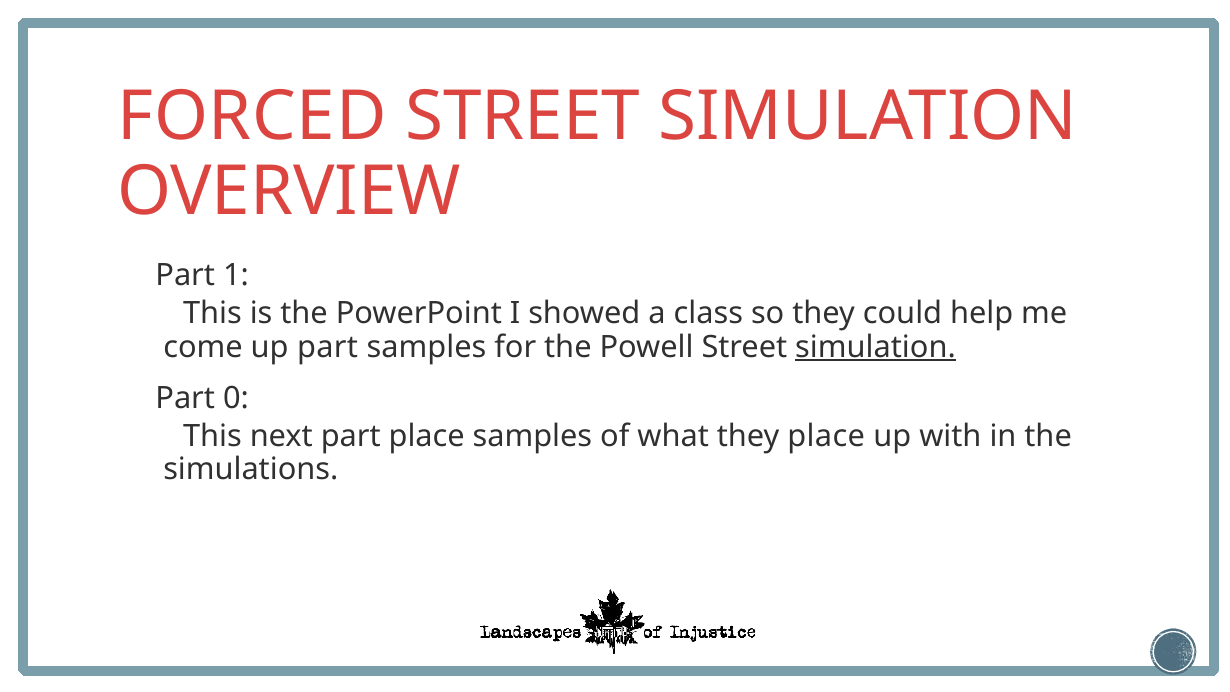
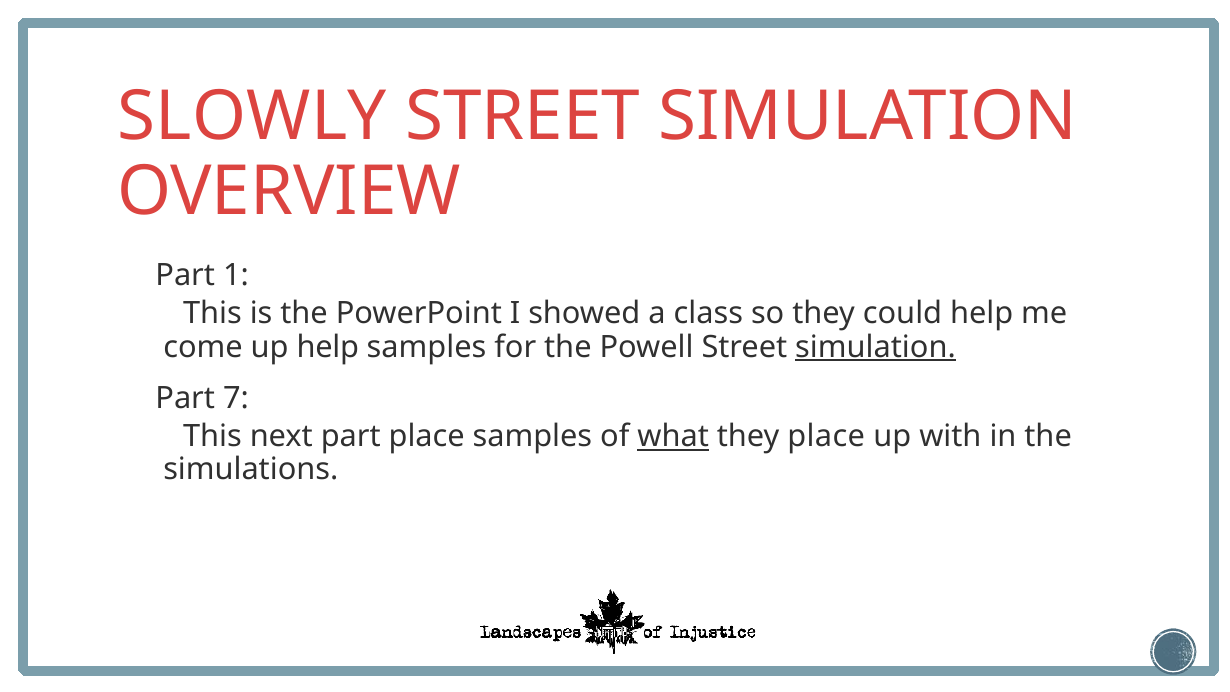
FORCED: FORCED -> SLOWLY
up part: part -> help
0: 0 -> 7
what underline: none -> present
